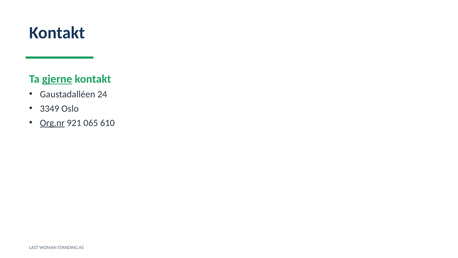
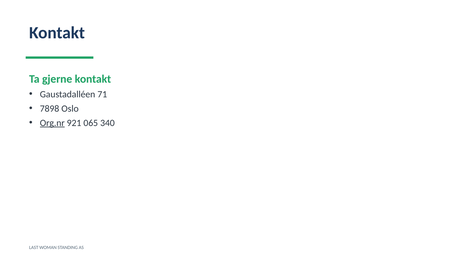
gjerne underline: present -> none
24: 24 -> 71
3349: 3349 -> 7898
610: 610 -> 340
